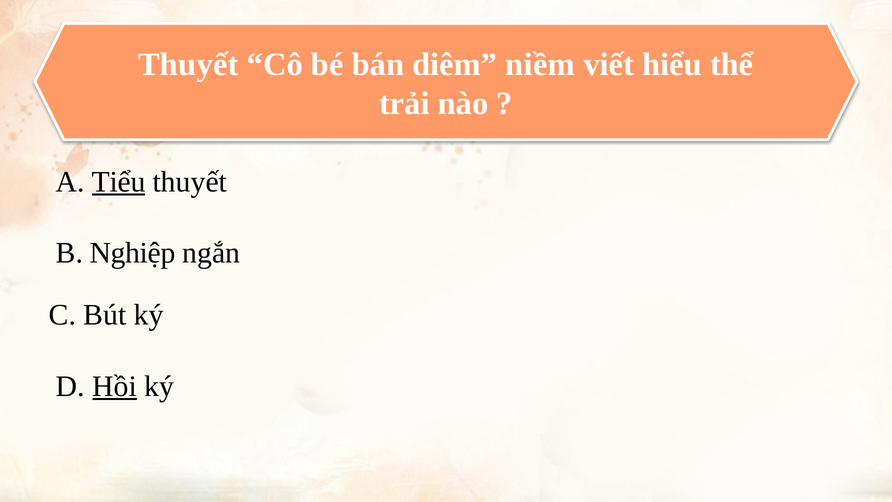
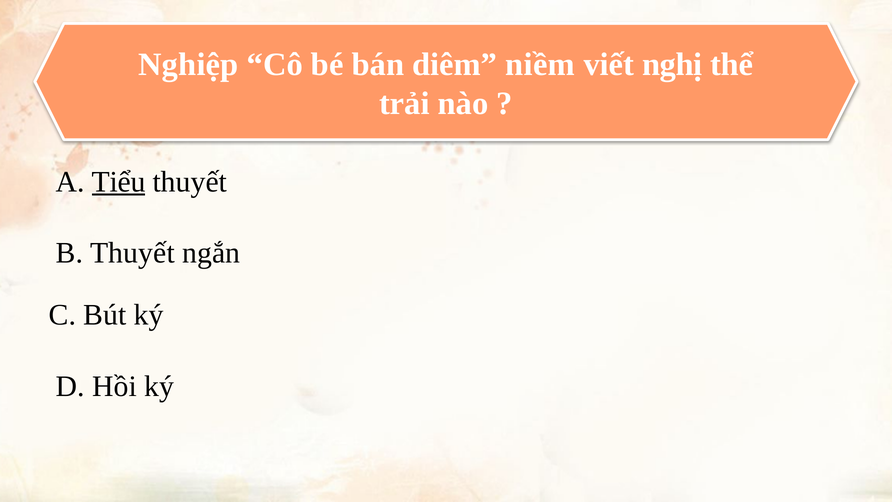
Thuyết at (188, 64): Thuyết -> Nghiệp
hiểu: hiểu -> nghị
B Nghiệp: Nghiệp -> Thuyết
Hồi underline: present -> none
